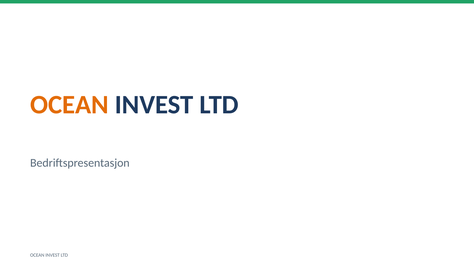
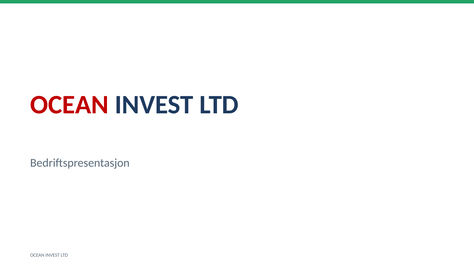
OCEAN at (69, 105) colour: orange -> red
